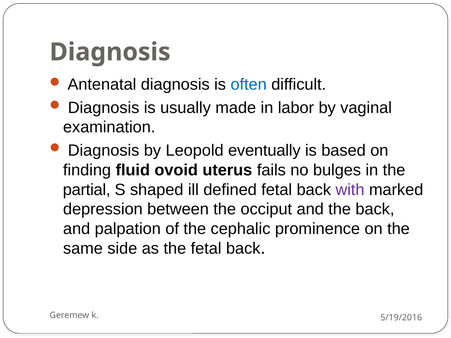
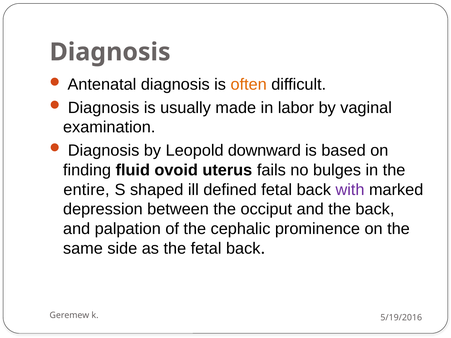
often colour: blue -> orange
eventually: eventually -> downward
partial: partial -> entire
